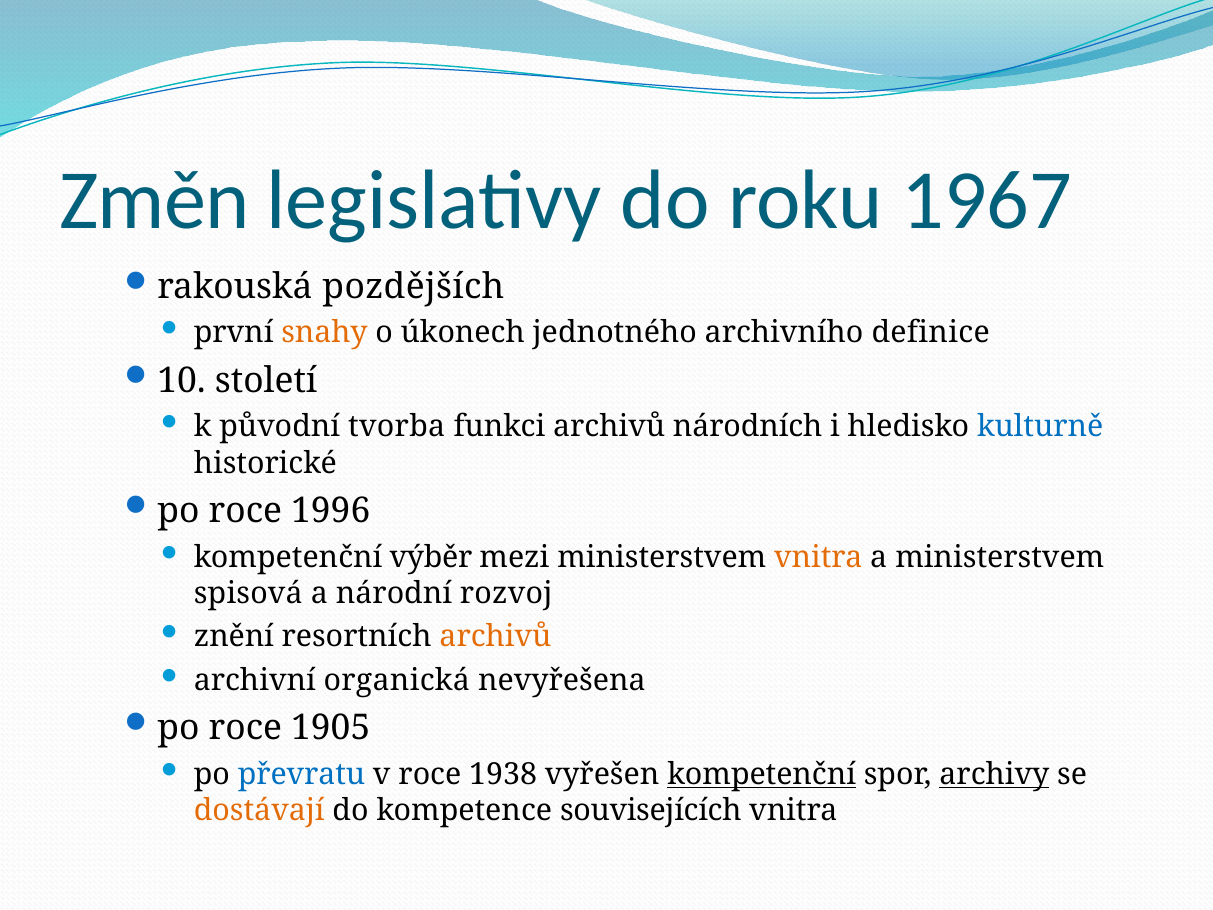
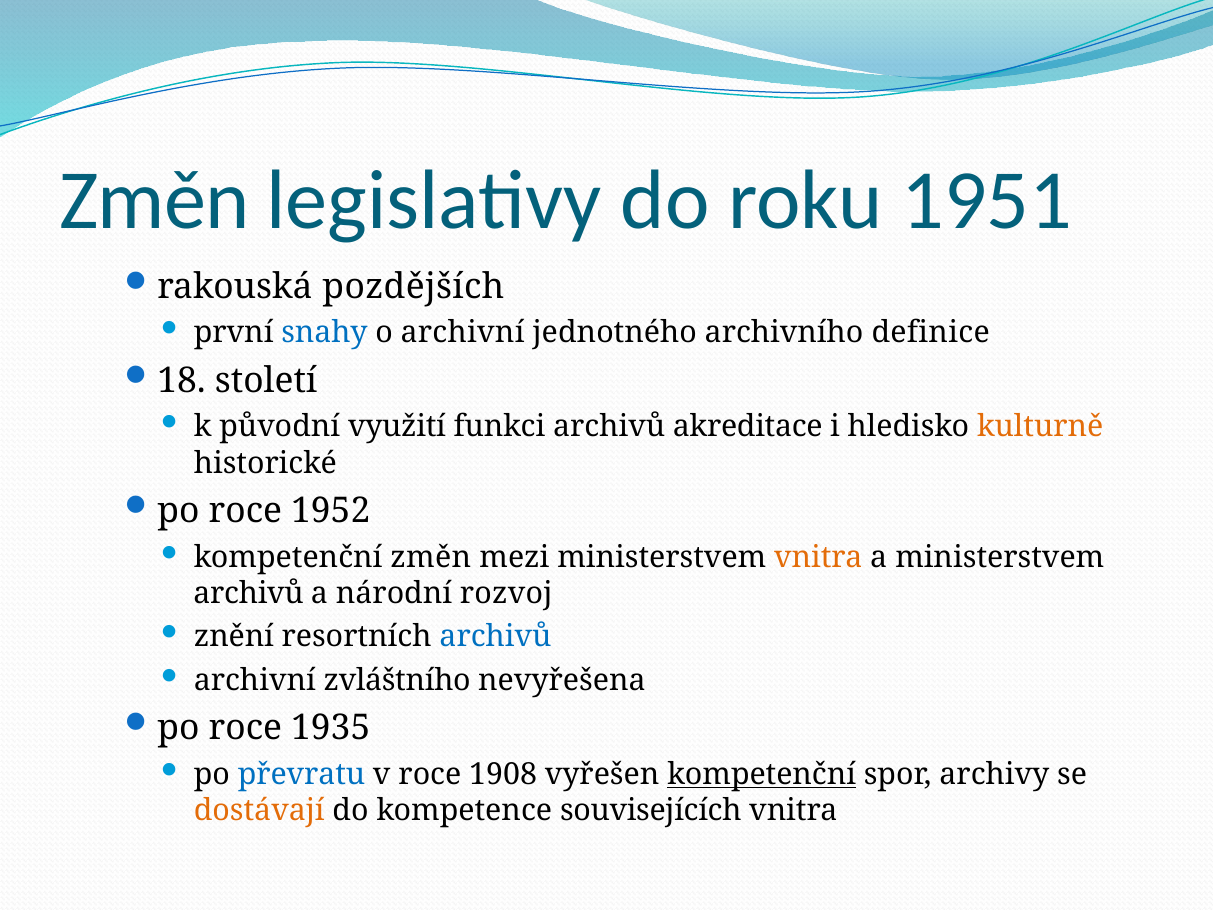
1967: 1967 -> 1951
snahy colour: orange -> blue
o úkonech: úkonech -> archivní
10: 10 -> 18
tvorba: tvorba -> využití
národních: národních -> akreditace
kulturně colour: blue -> orange
1996: 1996 -> 1952
kompetenční výběr: výběr -> změn
spisová at (248, 593): spisová -> archivů
archivů at (495, 637) colour: orange -> blue
organická: organická -> zvláštního
1905: 1905 -> 1935
1938: 1938 -> 1908
archivy underline: present -> none
